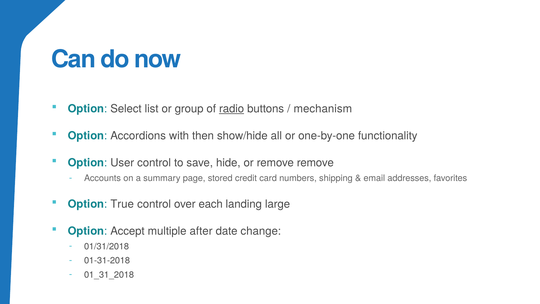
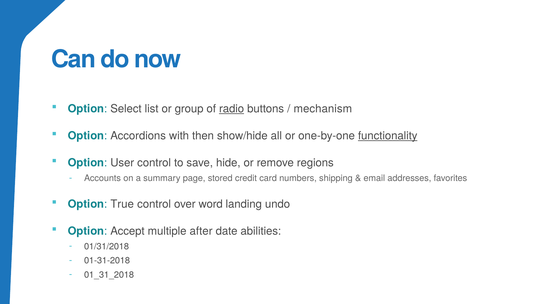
functionality underline: none -> present
remove remove: remove -> regions
each: each -> word
large: large -> undo
change: change -> abilities
